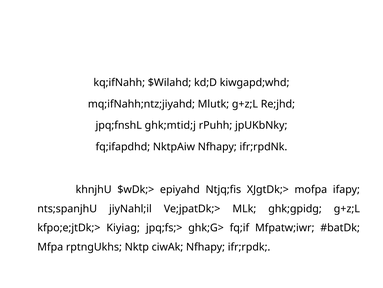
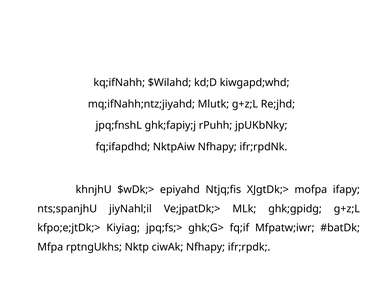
ghk;mtid;j: ghk;mtid;j -> ghk;fapiy;j
